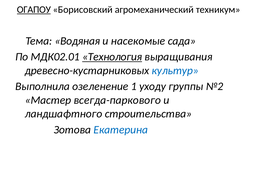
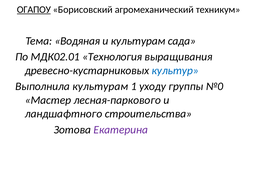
и насекомые: насекомые -> культурам
Технология underline: present -> none
Выполнила озеленение: озеленение -> культурам
№2: №2 -> №0
всегда-паркового: всегда-паркового -> лесная-паркового
Екатерина colour: blue -> purple
